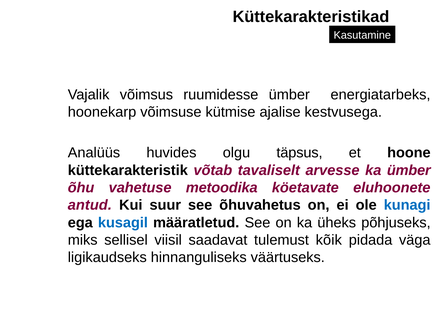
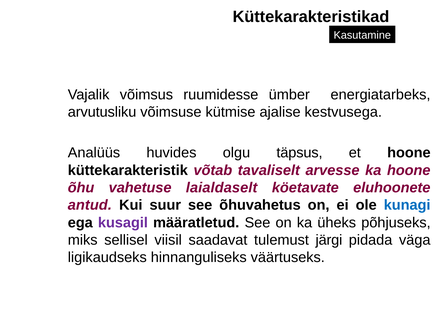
hoonekarp: hoonekarp -> arvutusliku
ka ümber: ümber -> hoone
metoodika: metoodika -> laialdaselt
kusagil colour: blue -> purple
kõik: kõik -> järgi
